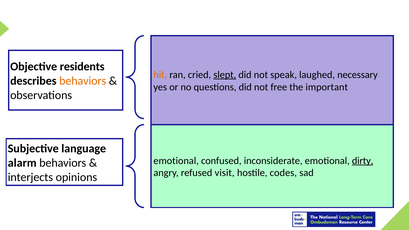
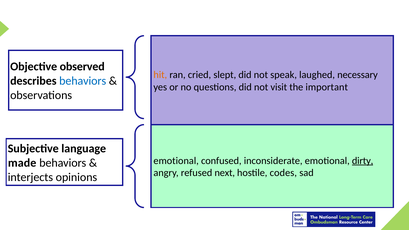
residents: residents -> observed
slept underline: present -> none
behaviors at (83, 81) colour: orange -> blue
free: free -> visit
alarm: alarm -> made
visit: visit -> next
